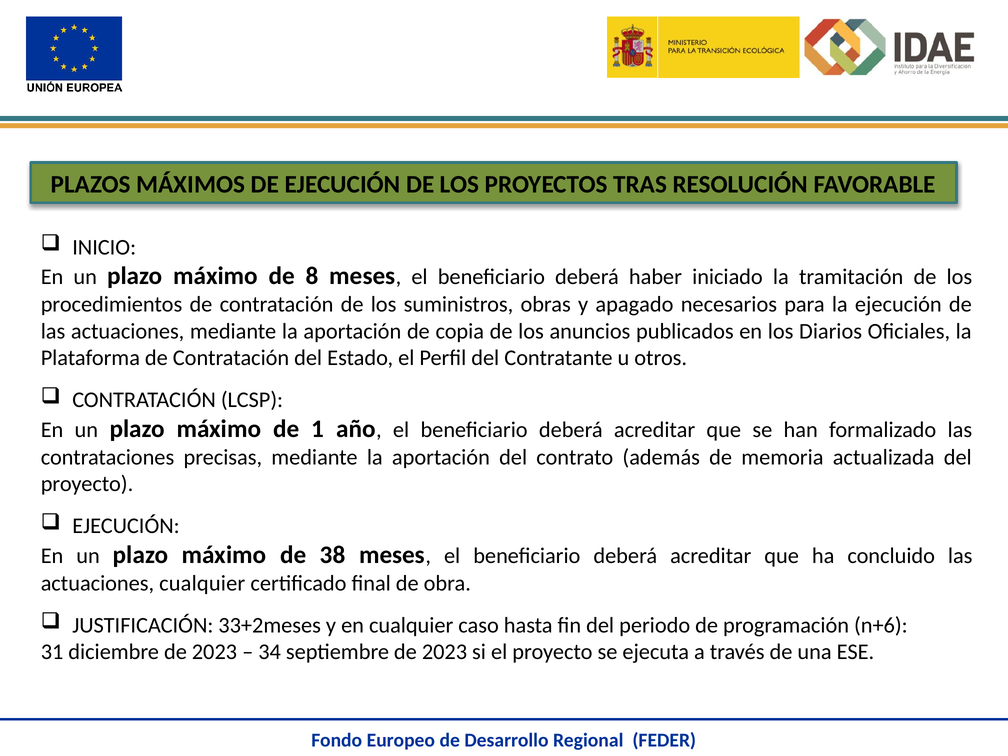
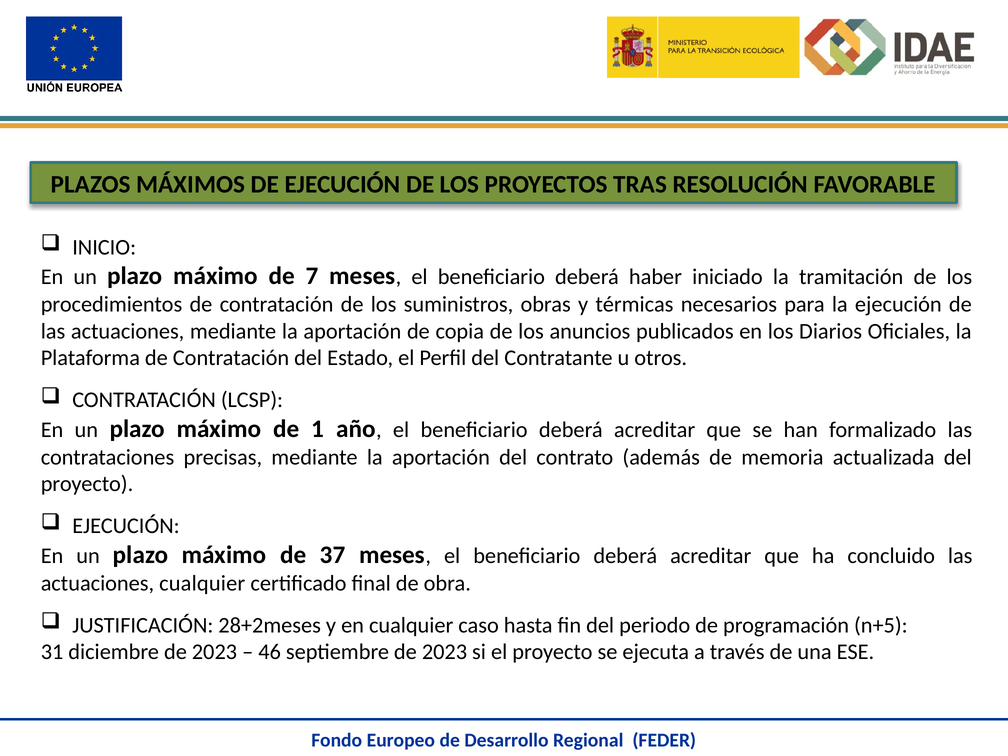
8: 8 -> 7
apagado: apagado -> térmicas
38: 38 -> 37
33+2meses: 33+2meses -> 28+2meses
n+6: n+6 -> n+5
34: 34 -> 46
